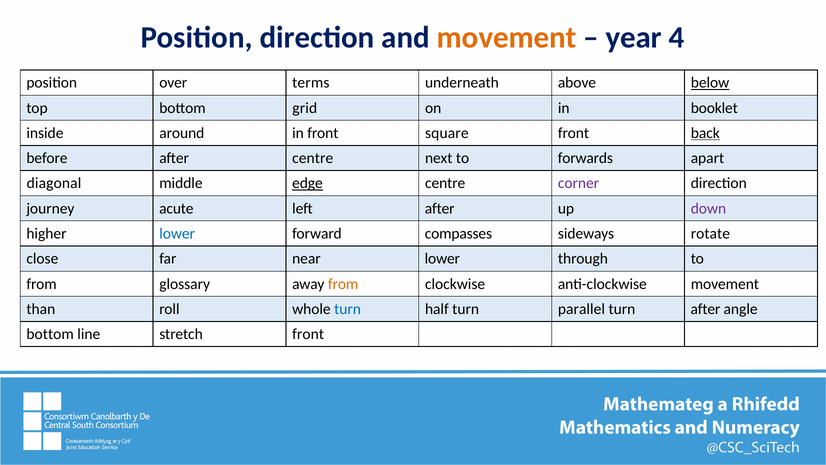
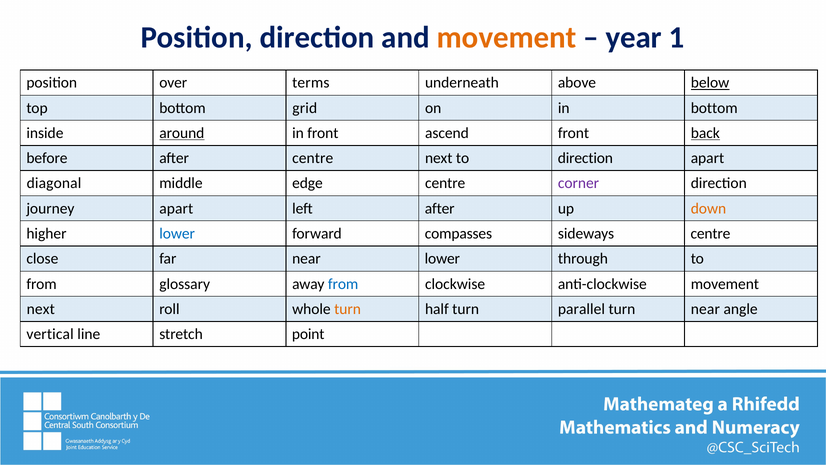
4: 4 -> 1
in booklet: booklet -> bottom
around underline: none -> present
square: square -> ascend
to forwards: forwards -> direction
edge underline: present -> none
journey acute: acute -> apart
down colour: purple -> orange
sideways rotate: rotate -> centre
from at (343, 284) colour: orange -> blue
than at (41, 309): than -> next
turn at (348, 309) colour: blue -> orange
turn after: after -> near
bottom at (50, 334): bottom -> vertical
stretch front: front -> point
